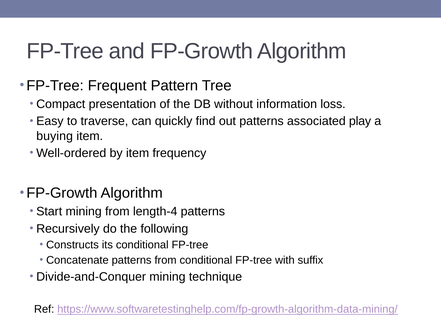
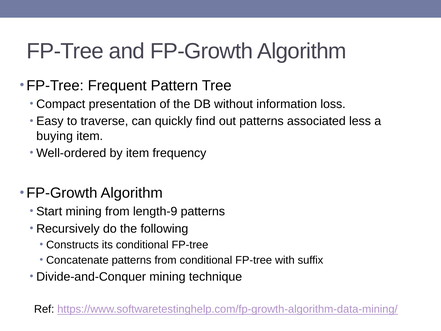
play: play -> less
length-4: length-4 -> length-9
